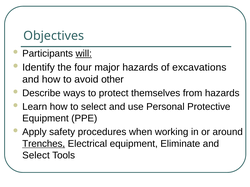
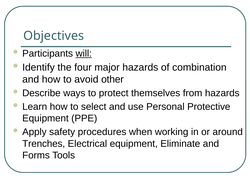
excavations: excavations -> combination
Trenches underline: present -> none
Select at (36, 156): Select -> Forms
